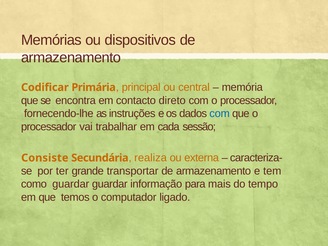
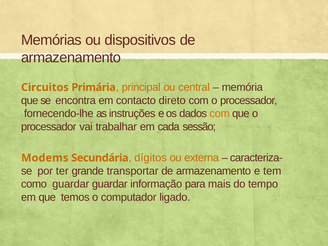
Codificar: Codificar -> Circuitos
com at (220, 114) colour: blue -> orange
Consiste: Consiste -> Modems
realiza: realiza -> dígitos
